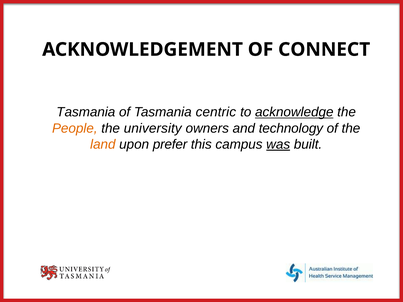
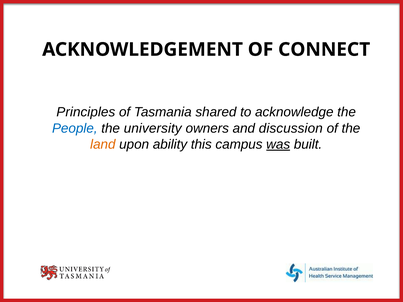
Tasmania at (86, 112): Tasmania -> Principles
centric: centric -> shared
acknowledge underline: present -> none
People colour: orange -> blue
technology: technology -> discussion
prefer: prefer -> ability
